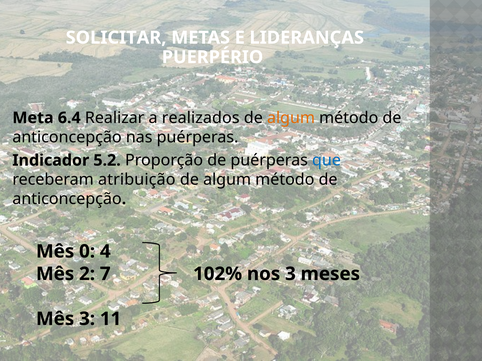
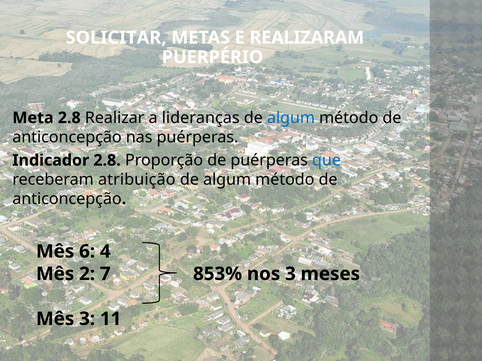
LIDERANÇAS: LIDERANÇAS -> REALIZARAM
Meta 6.4: 6.4 -> 2.8
realizados: realizados -> lideranças
algum at (291, 118) colour: orange -> blue
Indicador 5.2: 5.2 -> 2.8
0: 0 -> 6
102%: 102% -> 853%
